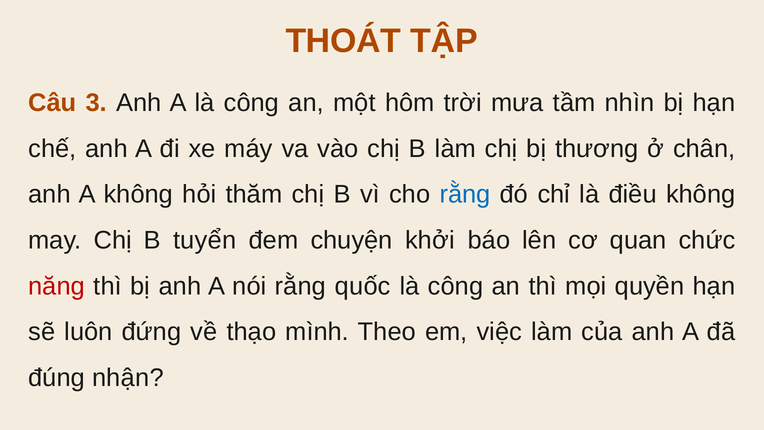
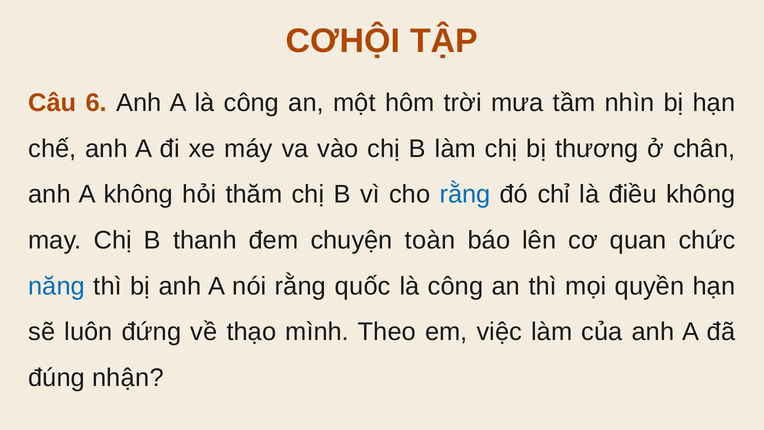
THOÁT: THOÁT -> CƠHỘI
3: 3 -> 6
tuyển: tuyển -> thanh
khởi: khởi -> toàn
năng colour: red -> blue
